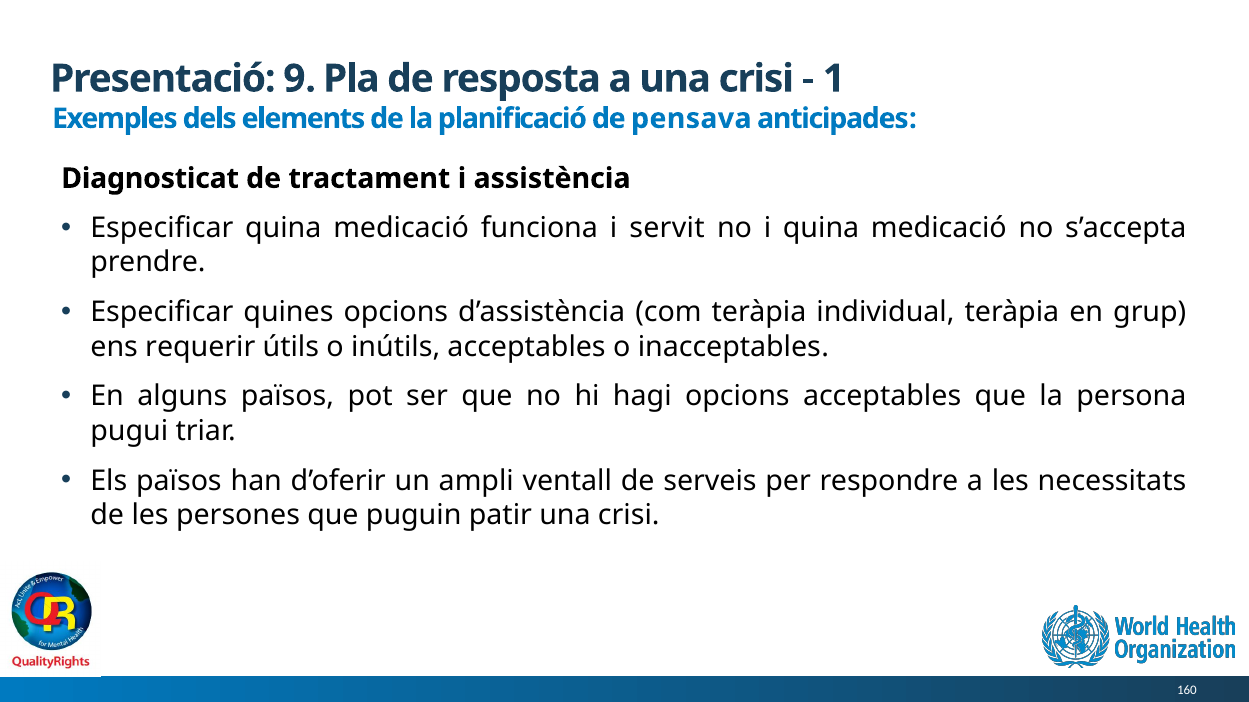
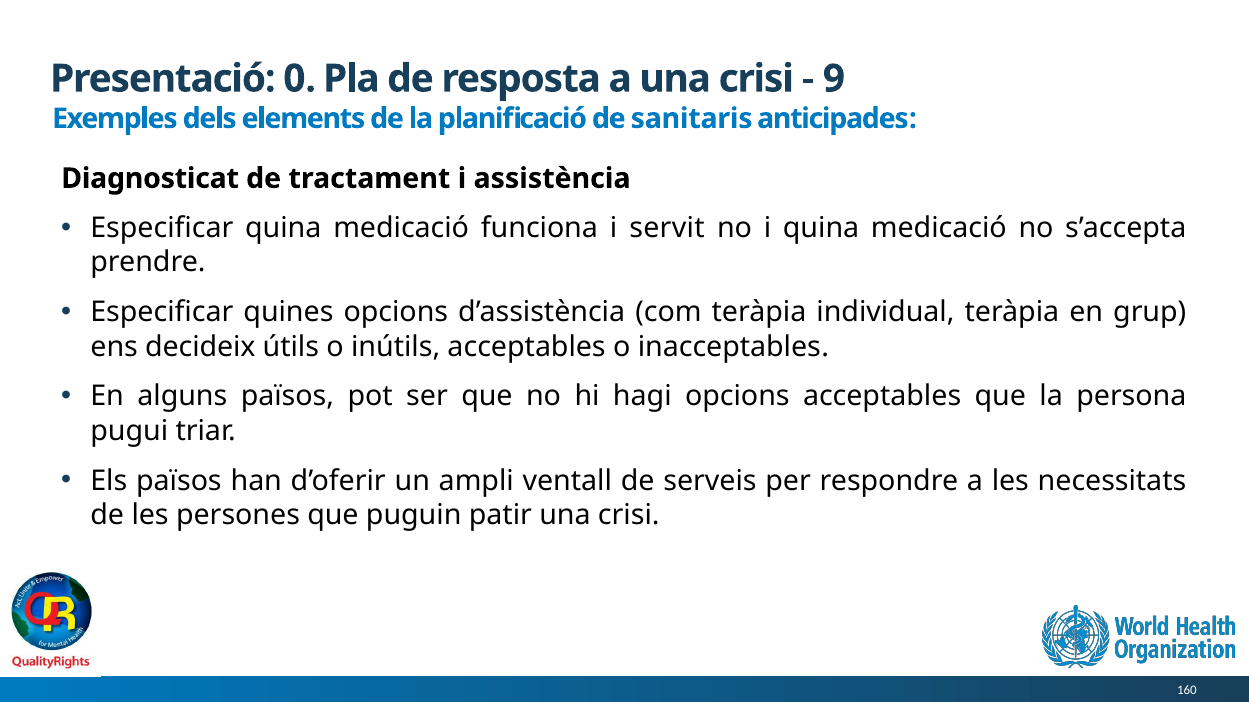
9: 9 -> 0
1: 1 -> 9
pensava: pensava -> sanitaris
requerir: requerir -> decideix
